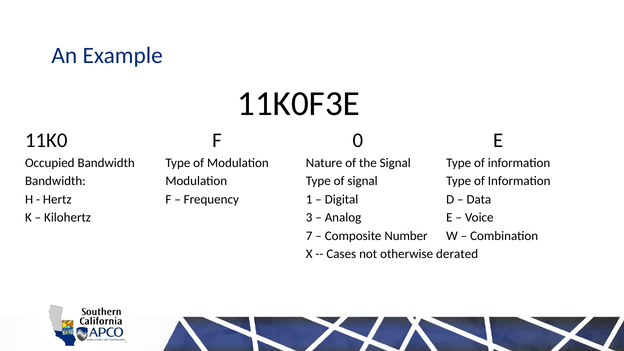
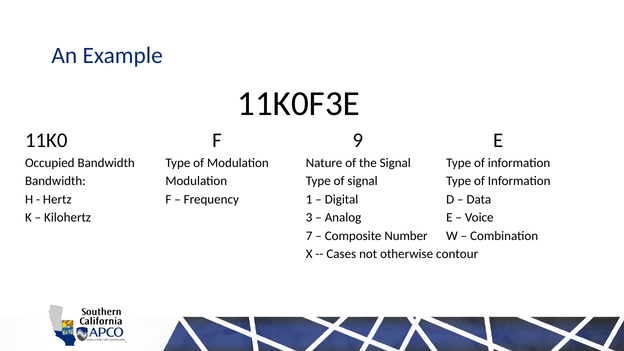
0: 0 -> 9
derated: derated -> contour
